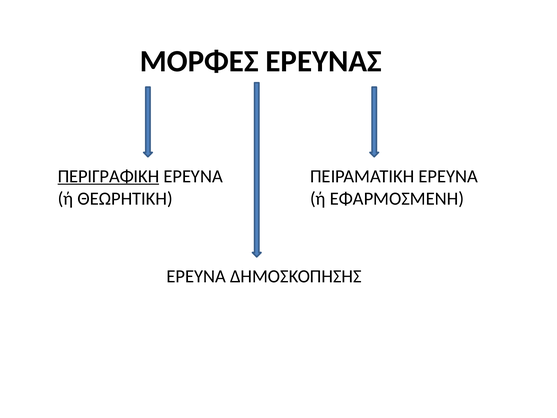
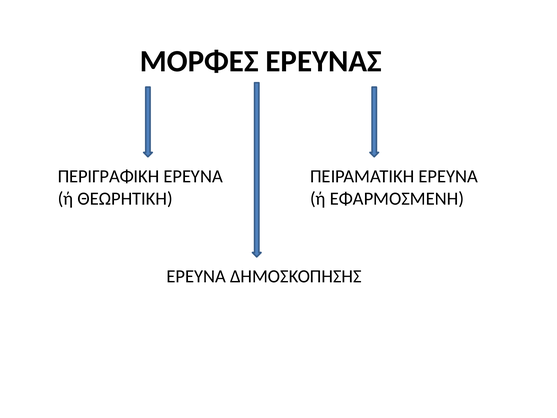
ΠΕΡΙΓΡΑΦΙΚΗ underline: present -> none
